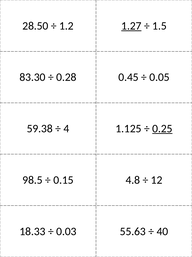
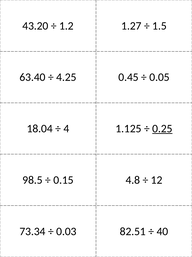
28.50: 28.50 -> 43.20
1.27 underline: present -> none
83.30: 83.30 -> 63.40
0.28: 0.28 -> 4.25
59.38: 59.38 -> 18.04
18.33: 18.33 -> 73.34
55.63: 55.63 -> 82.51
